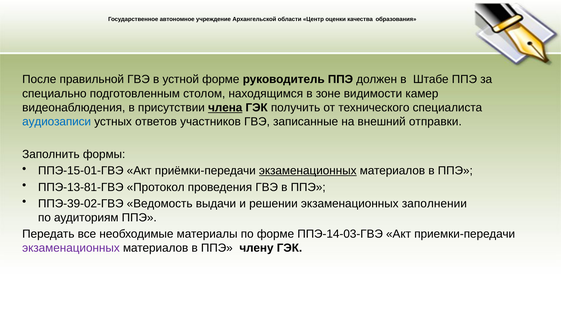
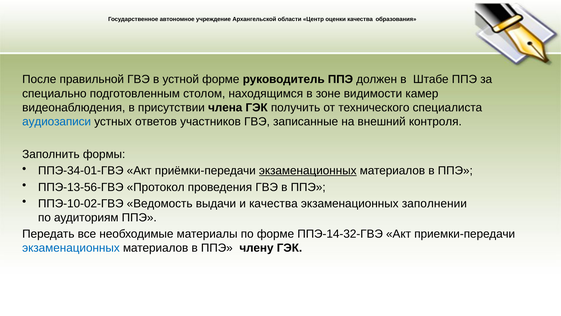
члена underline: present -> none
отправки: отправки -> контроля
ППЭ-15-01-ГВЭ: ППЭ-15-01-ГВЭ -> ППЭ-34-01-ГВЭ
ППЭ-13-81-ГВЭ: ППЭ-13-81-ГВЭ -> ППЭ-13-56-ГВЭ
ППЭ-39-02-ГВЭ: ППЭ-39-02-ГВЭ -> ППЭ-10-02-ГВЭ
и решении: решении -> качества
ППЭ-14-03-ГВЭ: ППЭ-14-03-ГВЭ -> ППЭ-14-32-ГВЭ
экзаменационных at (71, 248) colour: purple -> blue
